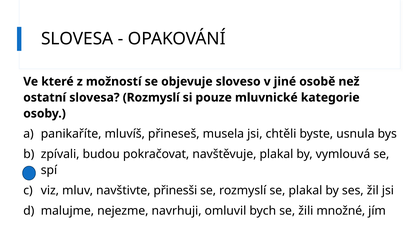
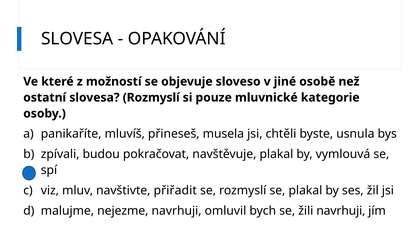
přinesši: přinesši -> přiřadit
žili množné: množné -> navrhuji
